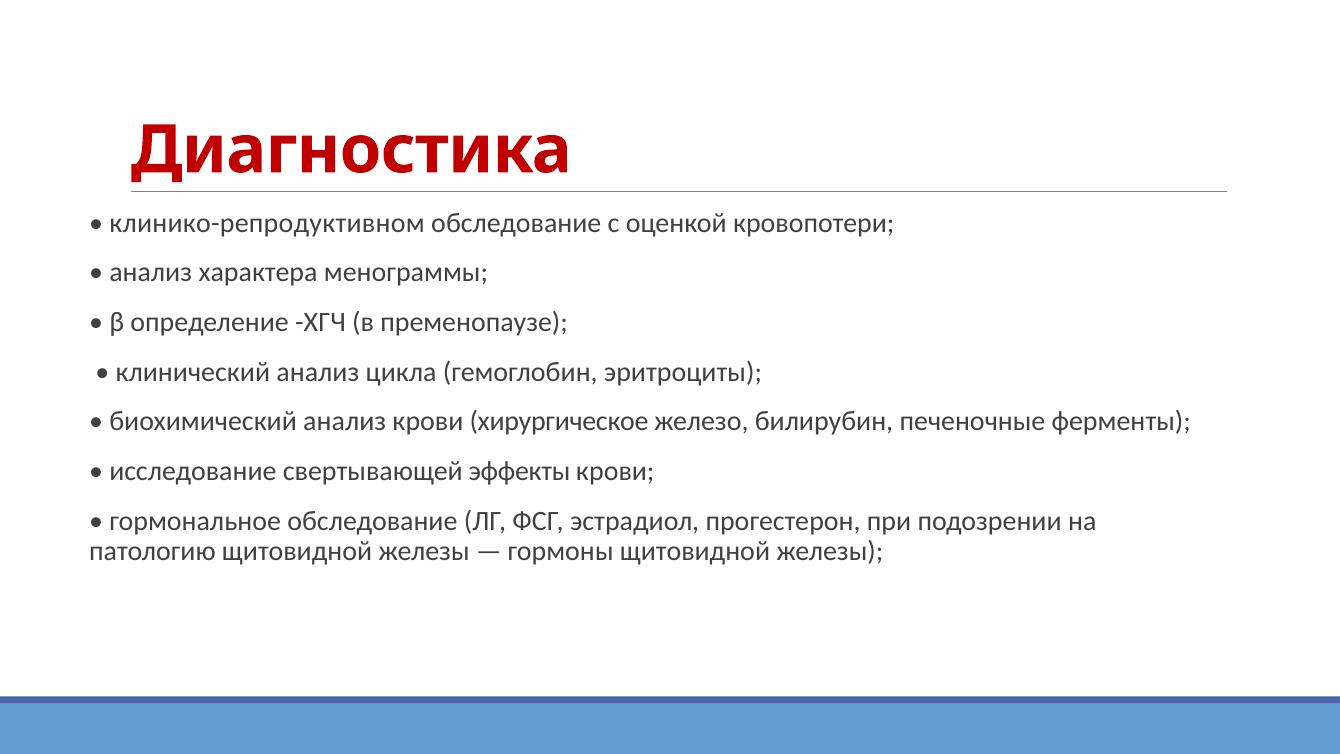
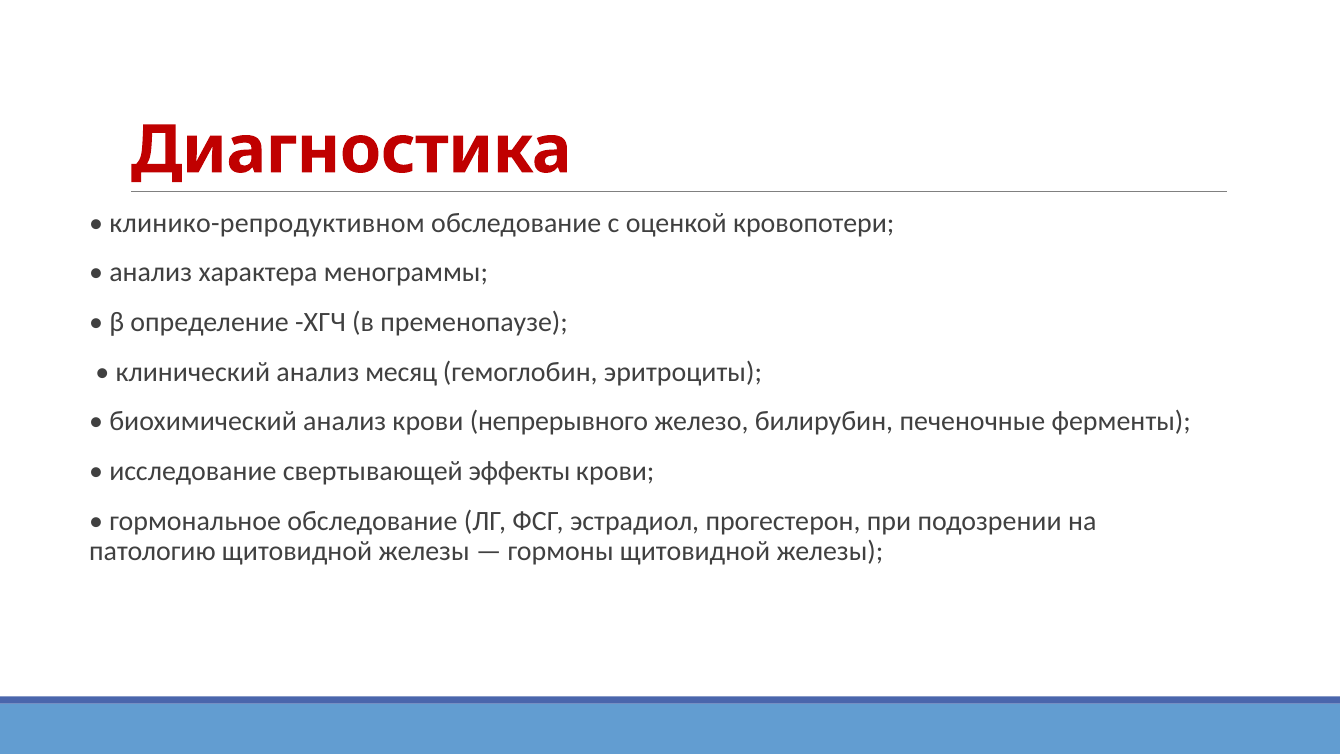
цикла: цикла -> месяц
хирургическое: хирургическое -> непрерывного
